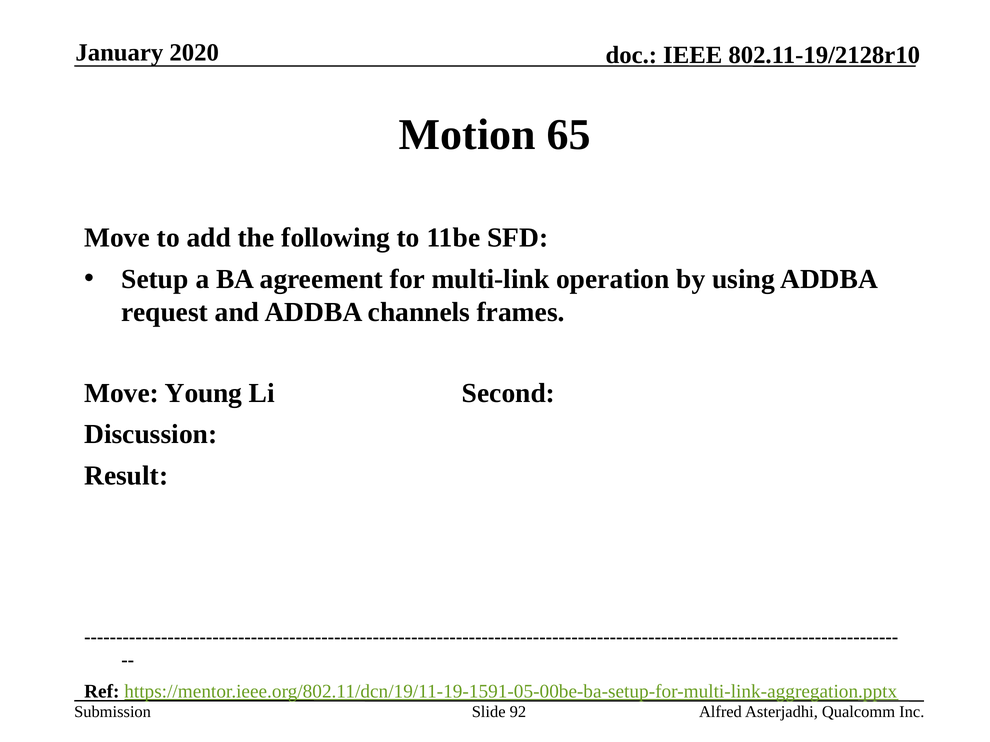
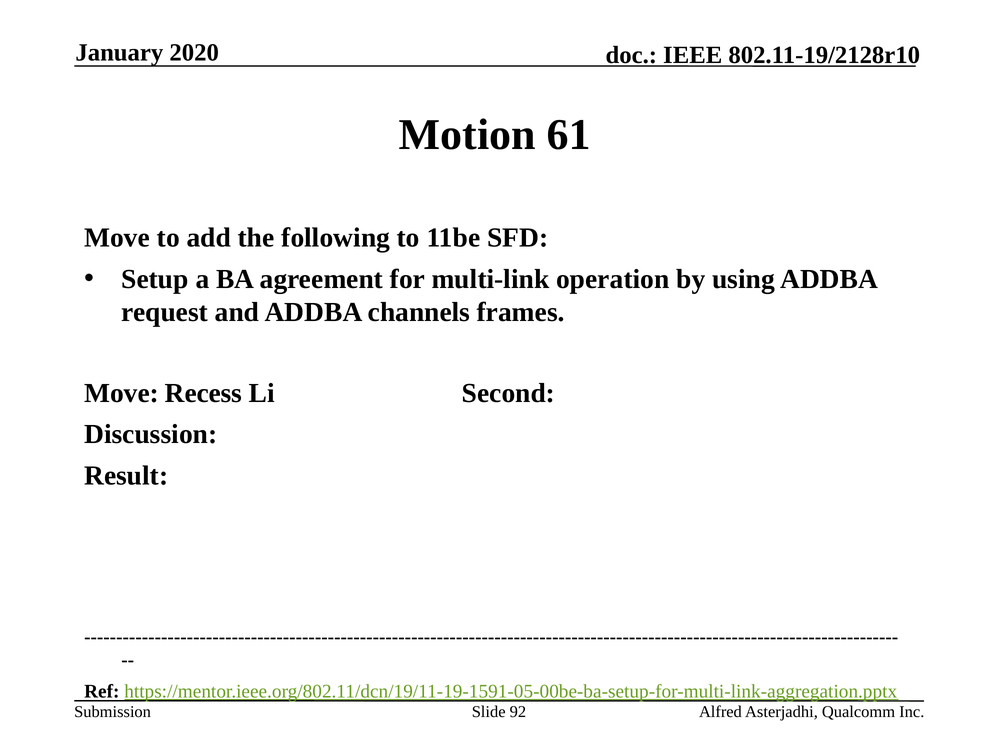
65: 65 -> 61
Young: Young -> Recess
